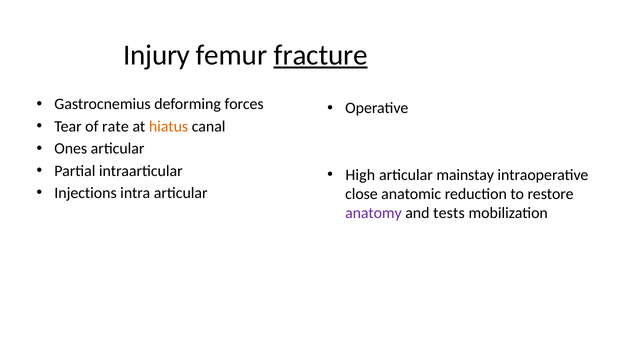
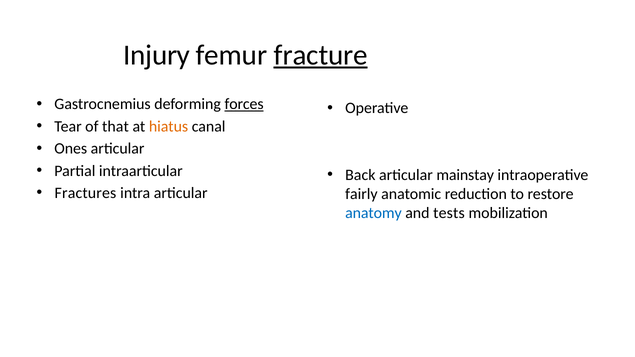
forces underline: none -> present
rate: rate -> that
High: High -> Back
Injections: Injections -> Fractures
close: close -> fairly
anatomy colour: purple -> blue
